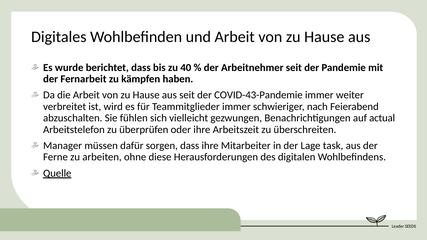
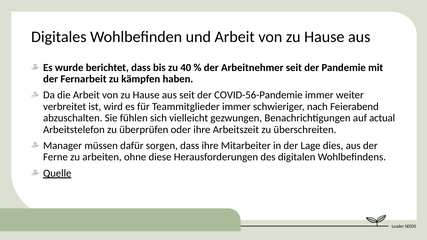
COVID-43-Pandemie: COVID-43-Pandemie -> COVID-56-Pandemie
task: task -> dies
